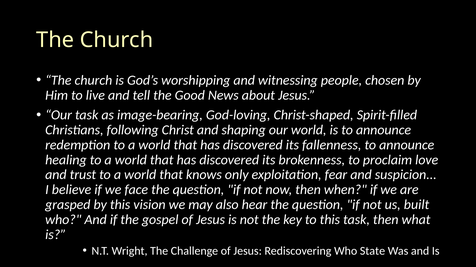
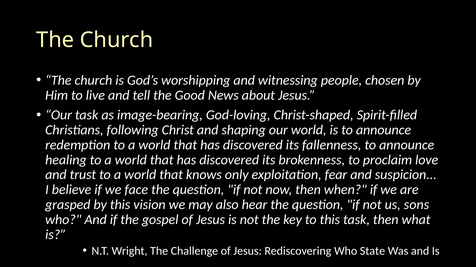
built: built -> sons
